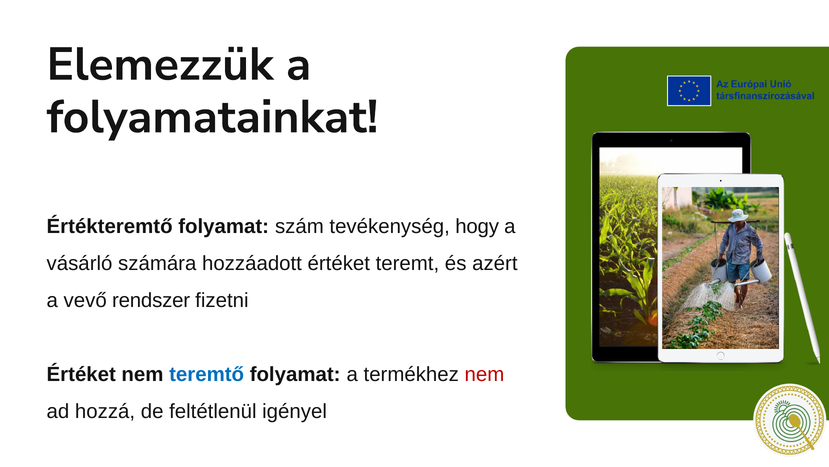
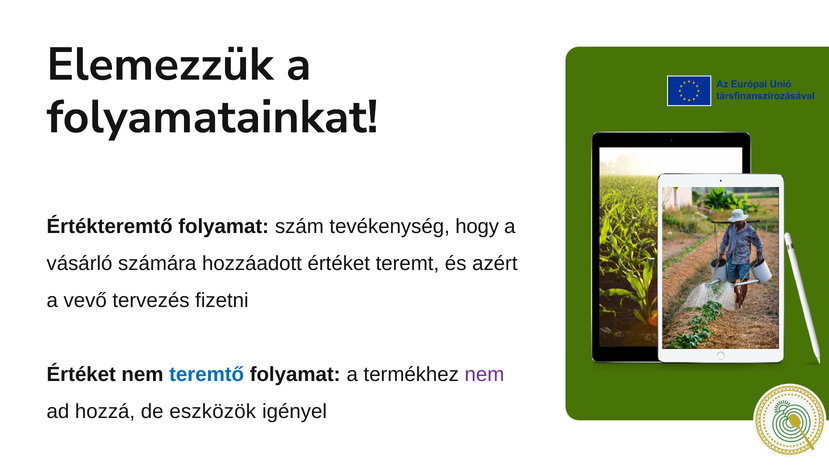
rendszer: rendszer -> tervezés
nem at (484, 374) colour: red -> purple
feltétlenül: feltétlenül -> eszközök
